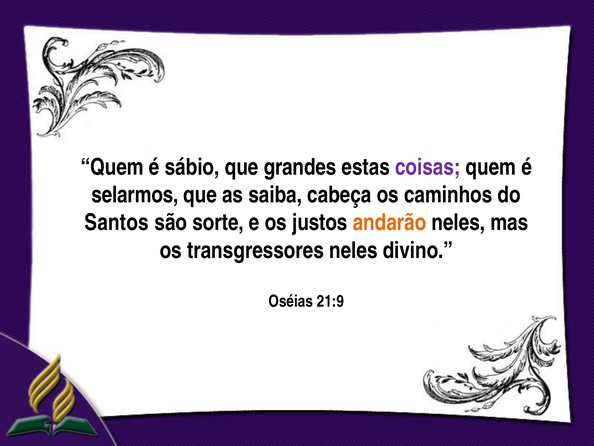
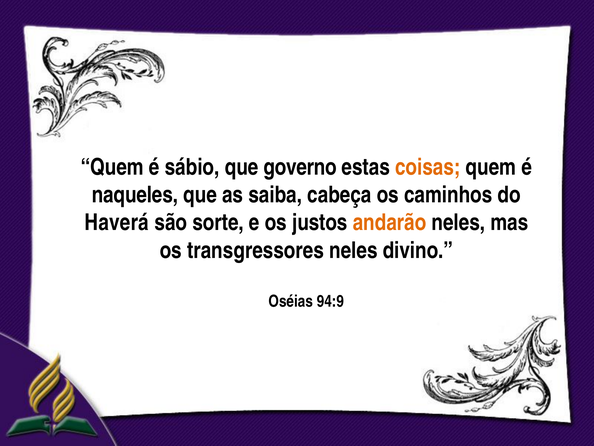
grandes: grandes -> governo
coisas colour: purple -> orange
selarmos: selarmos -> naqueles
Santos: Santos -> Haverá
21:9: 21:9 -> 94:9
